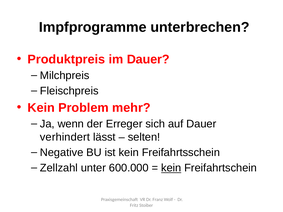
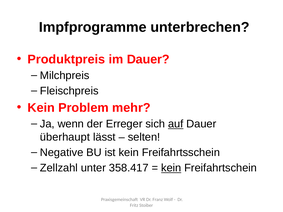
auf underline: none -> present
verhindert: verhindert -> überhaupt
600.000: 600.000 -> 358.417
